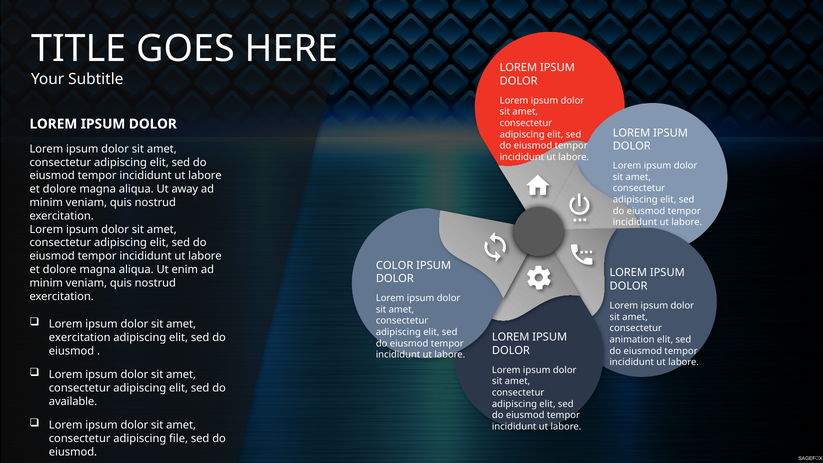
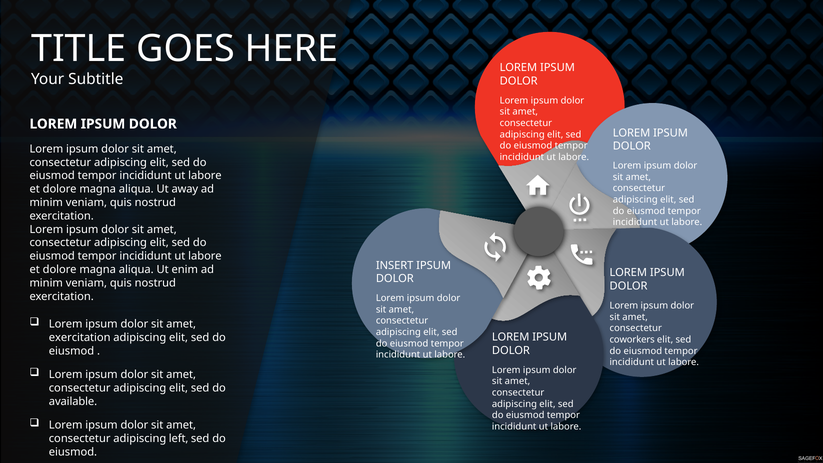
COLOR: COLOR -> INSERT
animation: animation -> coworkers
file: file -> left
